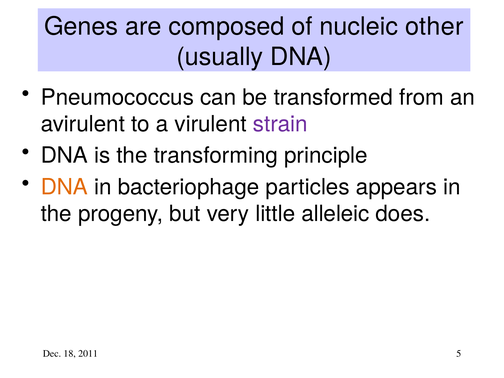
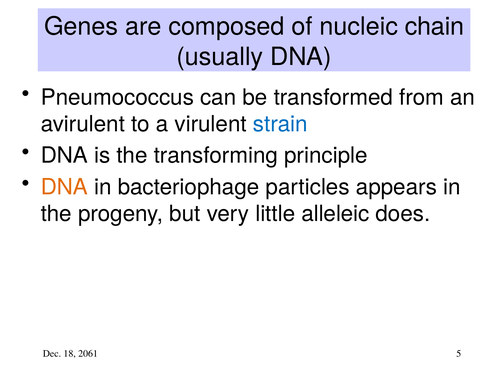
other: other -> chain
strain colour: purple -> blue
2011: 2011 -> 2061
